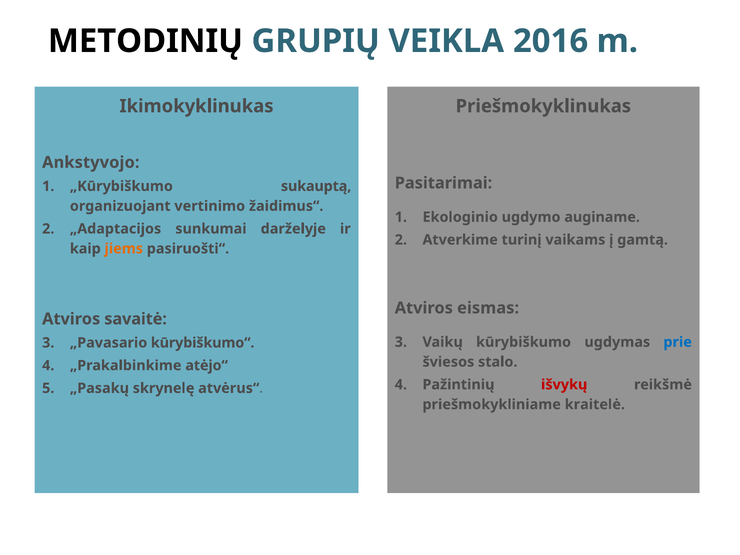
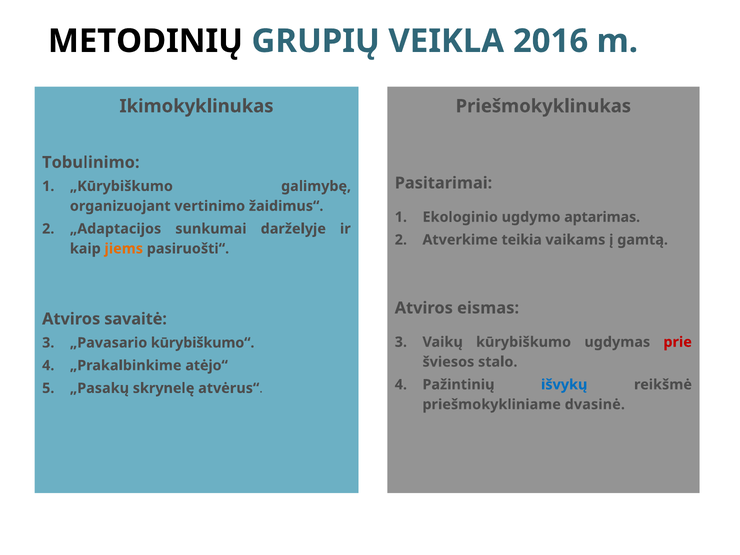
Ankstyvojo: Ankstyvojo -> Tobulinimo
sukauptą: sukauptą -> galimybę
auginame: auginame -> aptarimas
turinį: turinį -> teikia
prie colour: blue -> red
išvykų colour: red -> blue
kraitelė: kraitelė -> dvasinė
